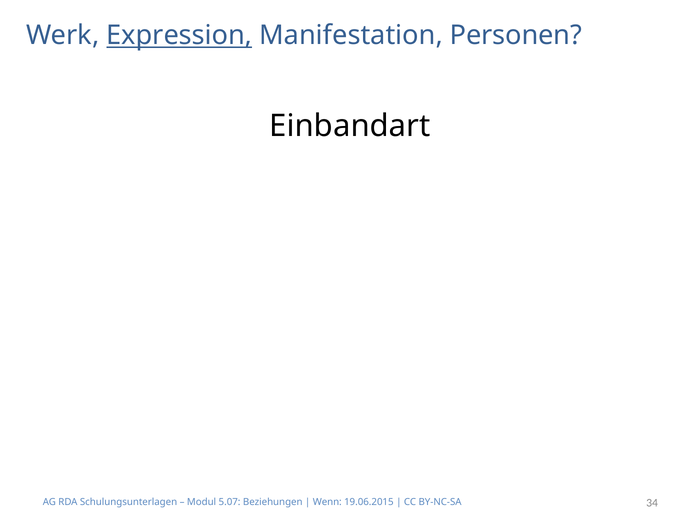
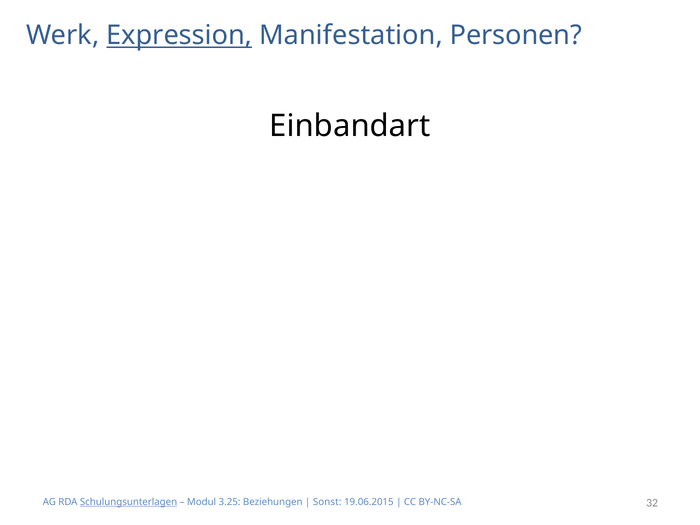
Schulungsunterlagen underline: none -> present
5.07: 5.07 -> 3.25
Wenn: Wenn -> Sonst
34: 34 -> 32
